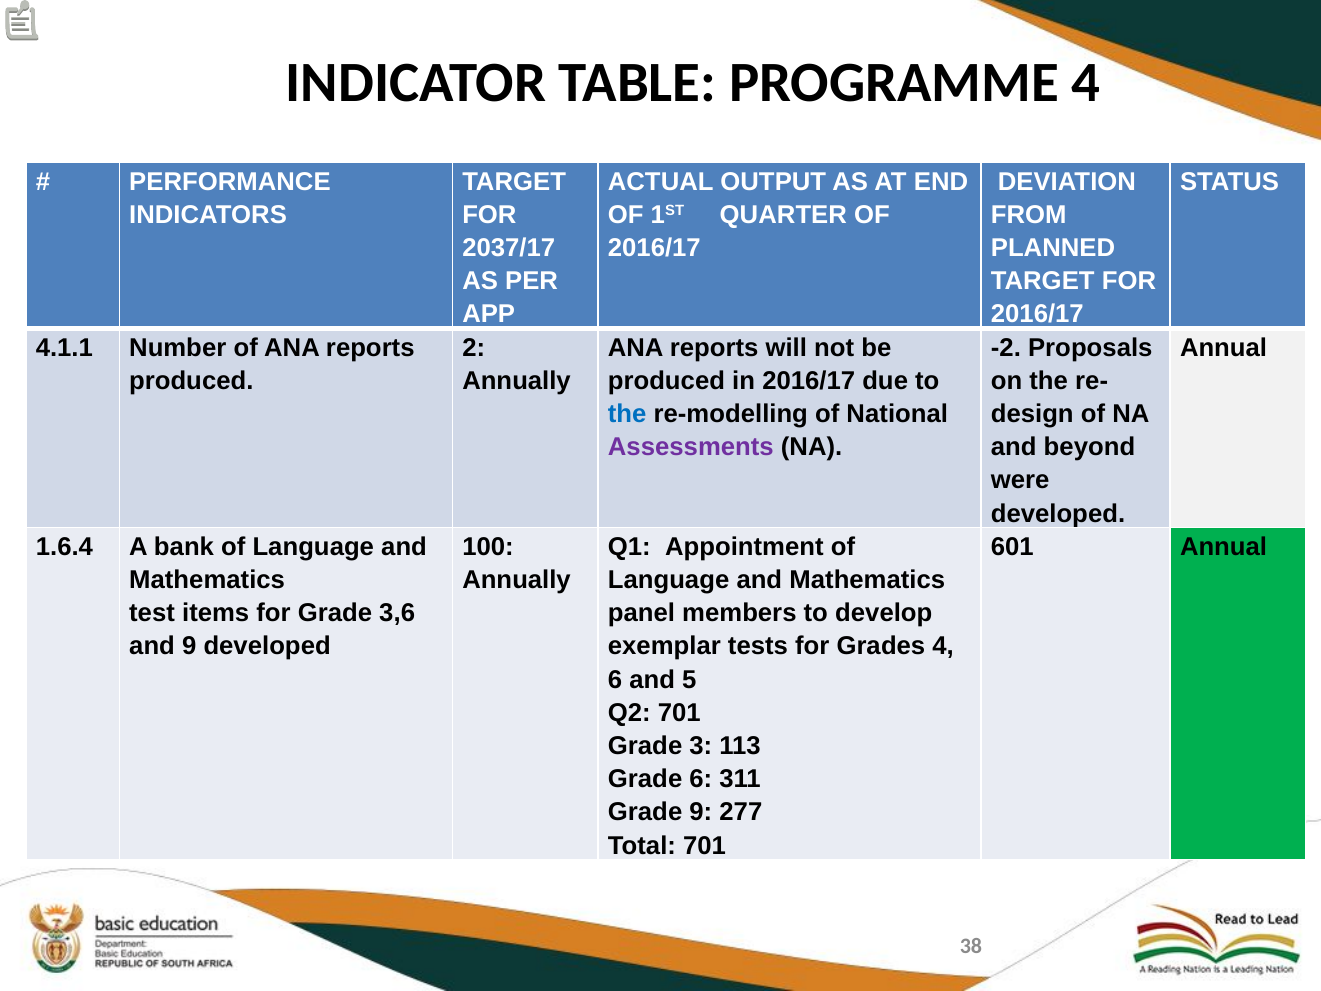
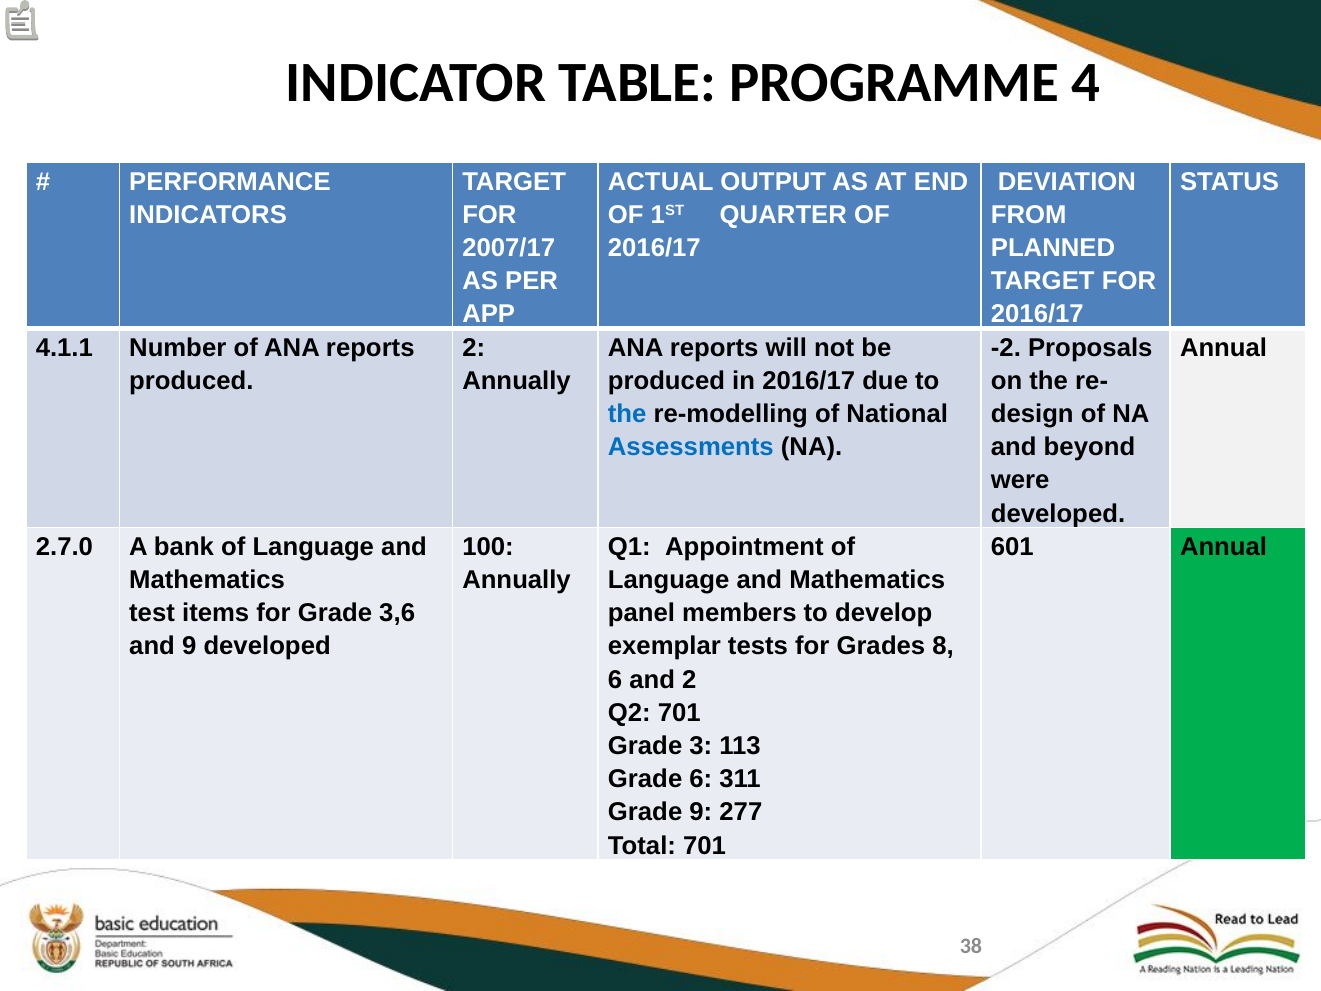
2037/17: 2037/17 -> 2007/17
Assessments colour: purple -> blue
1.6.4: 1.6.4 -> 2.7.0
Grades 4: 4 -> 8
and 5: 5 -> 2
